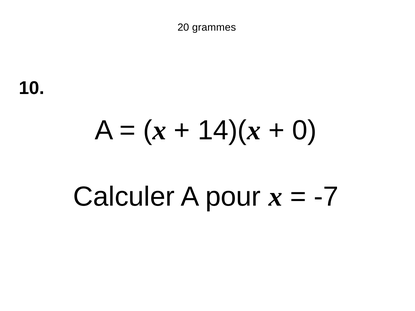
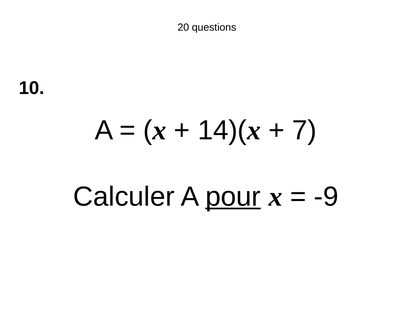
grammes: grammes -> questions
0: 0 -> 7
pour underline: none -> present
-7: -7 -> -9
